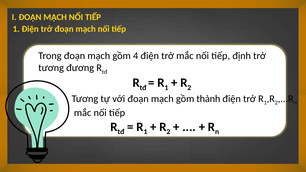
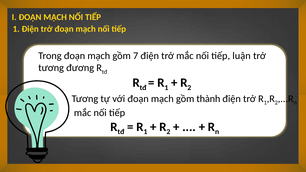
4: 4 -> 7
định: định -> luận
